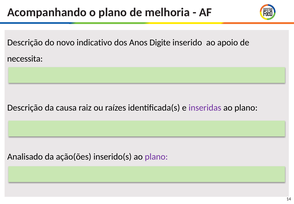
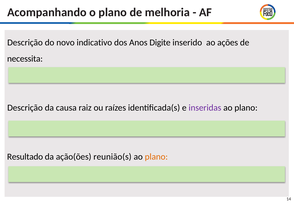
apoio: apoio -> ações
Analisado: Analisado -> Resultado
inserido(s: inserido(s -> reunião(s
plano at (156, 156) colour: purple -> orange
